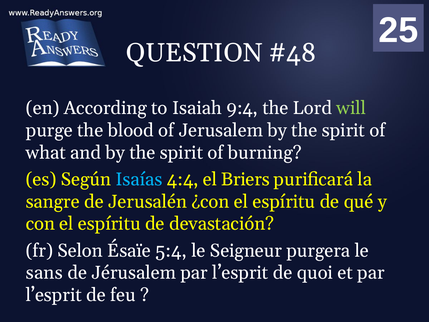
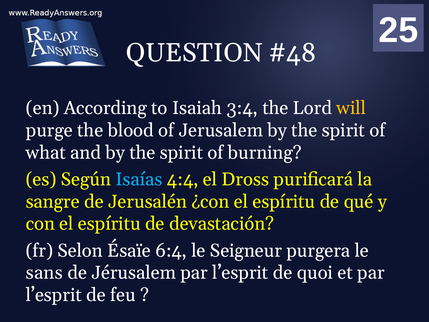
9:4: 9:4 -> 3:4
will colour: light green -> yellow
Briers: Briers -> Dross
5:4: 5:4 -> 6:4
